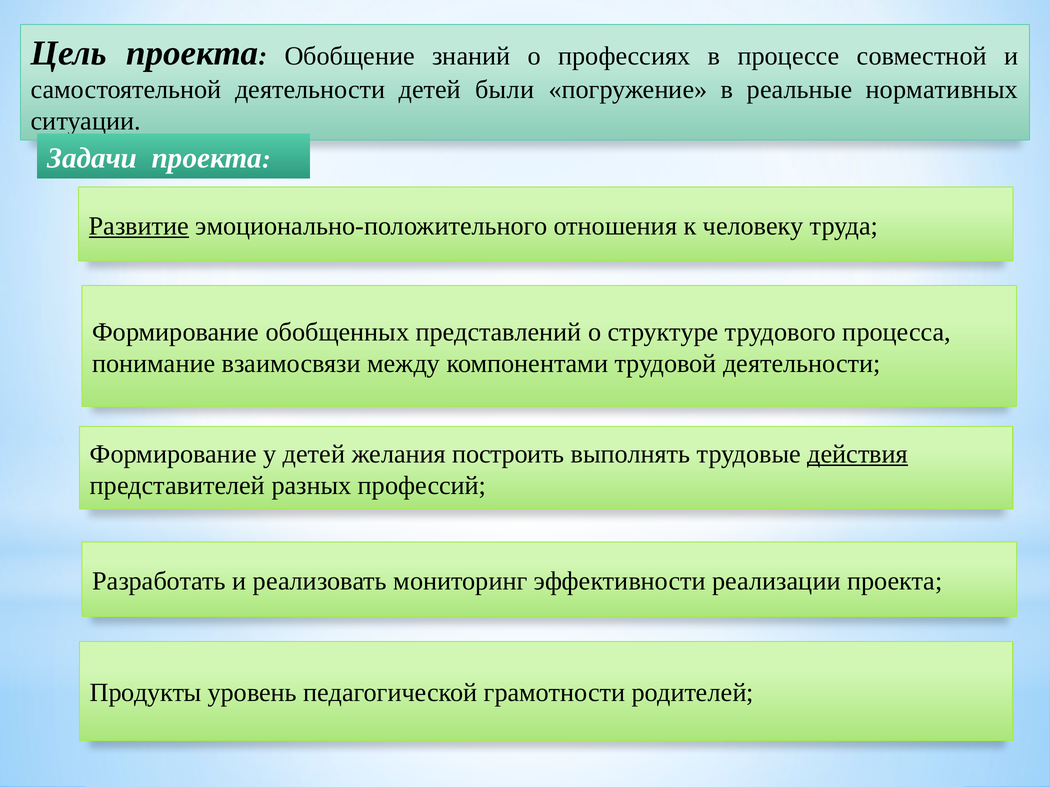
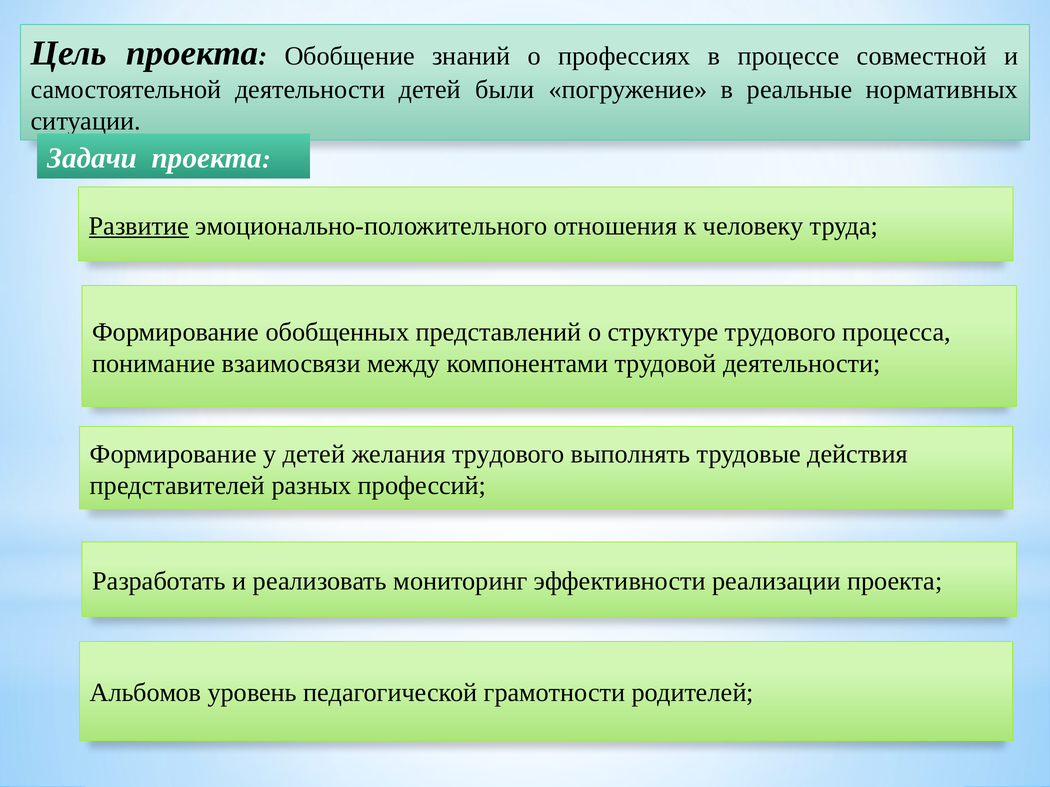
желания построить: построить -> трудового
действия underline: present -> none
Продукты: Продукты -> Альбомов
